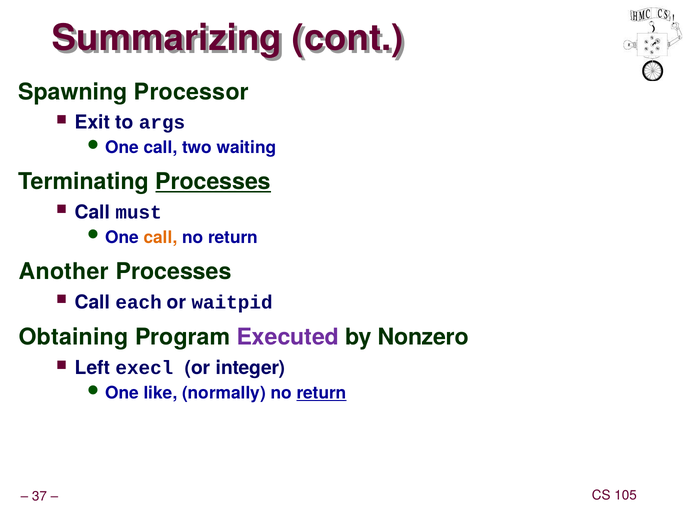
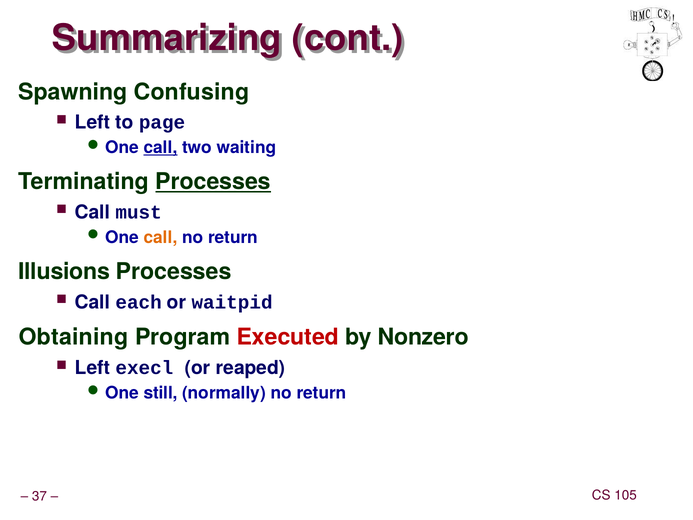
Processor: Processor -> Confusing
Exit at (92, 122): Exit -> Left
args: args -> page
call at (161, 147) underline: none -> present
Another: Another -> Illusions
Executed colour: purple -> red
integer: integer -> reaped
like: like -> still
return at (322, 393) underline: present -> none
